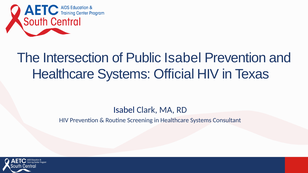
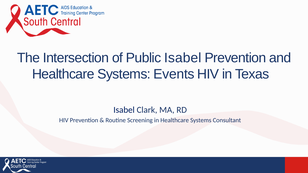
Official: Official -> Events
